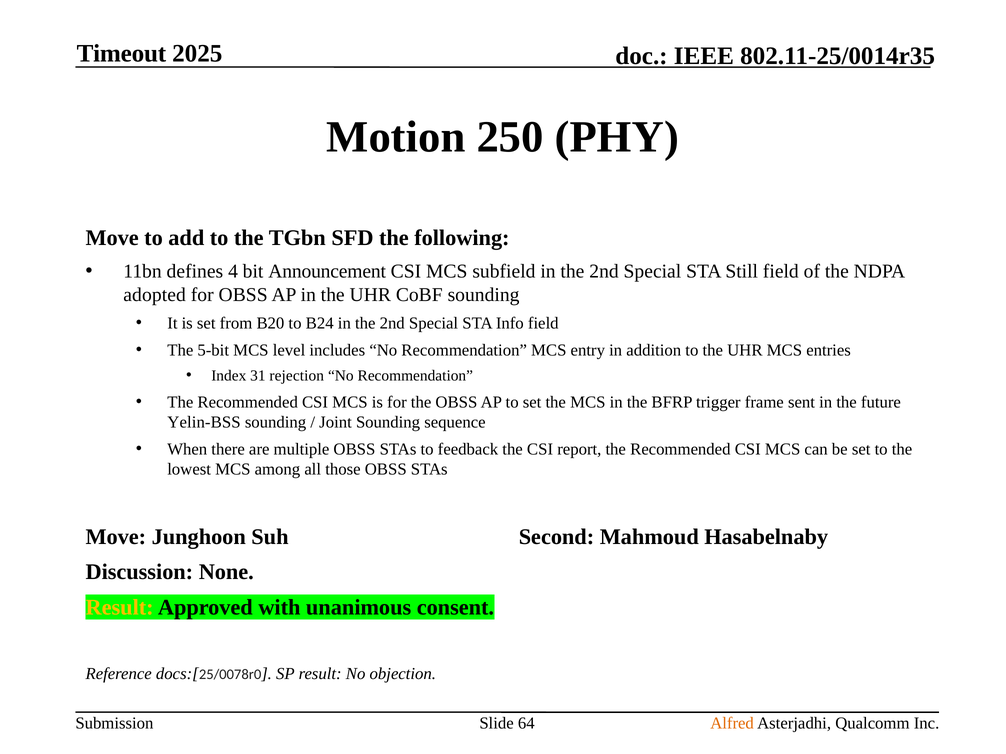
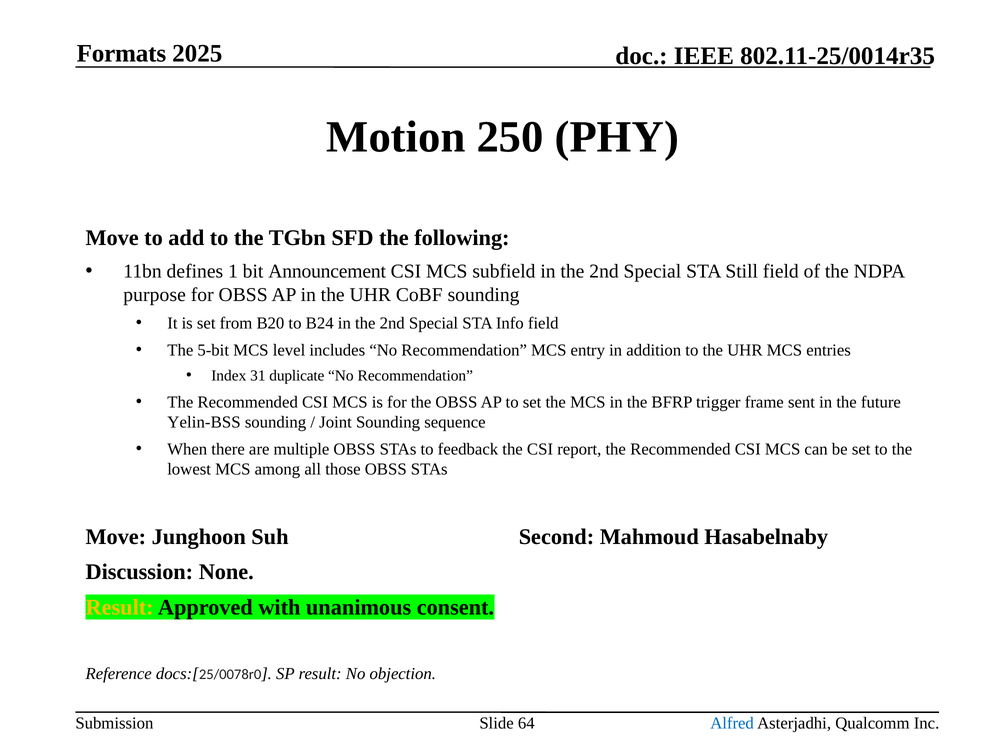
Timeout: Timeout -> Formats
4: 4 -> 1
adopted: adopted -> purpose
rejection: rejection -> duplicate
Alfred colour: orange -> blue
